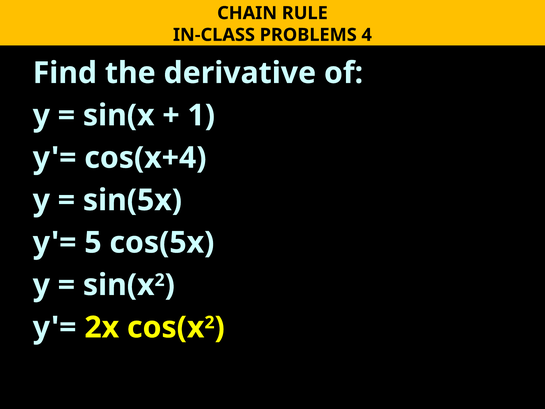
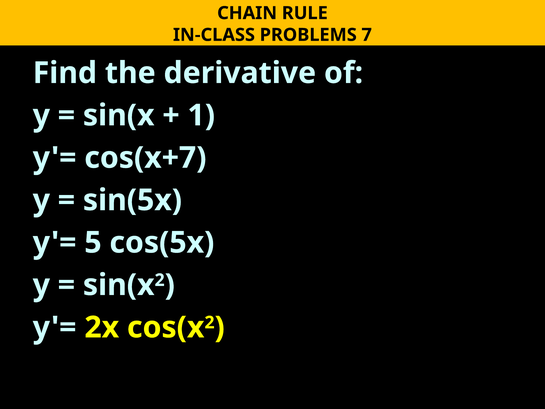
4: 4 -> 7
cos(x+4: cos(x+4 -> cos(x+7
